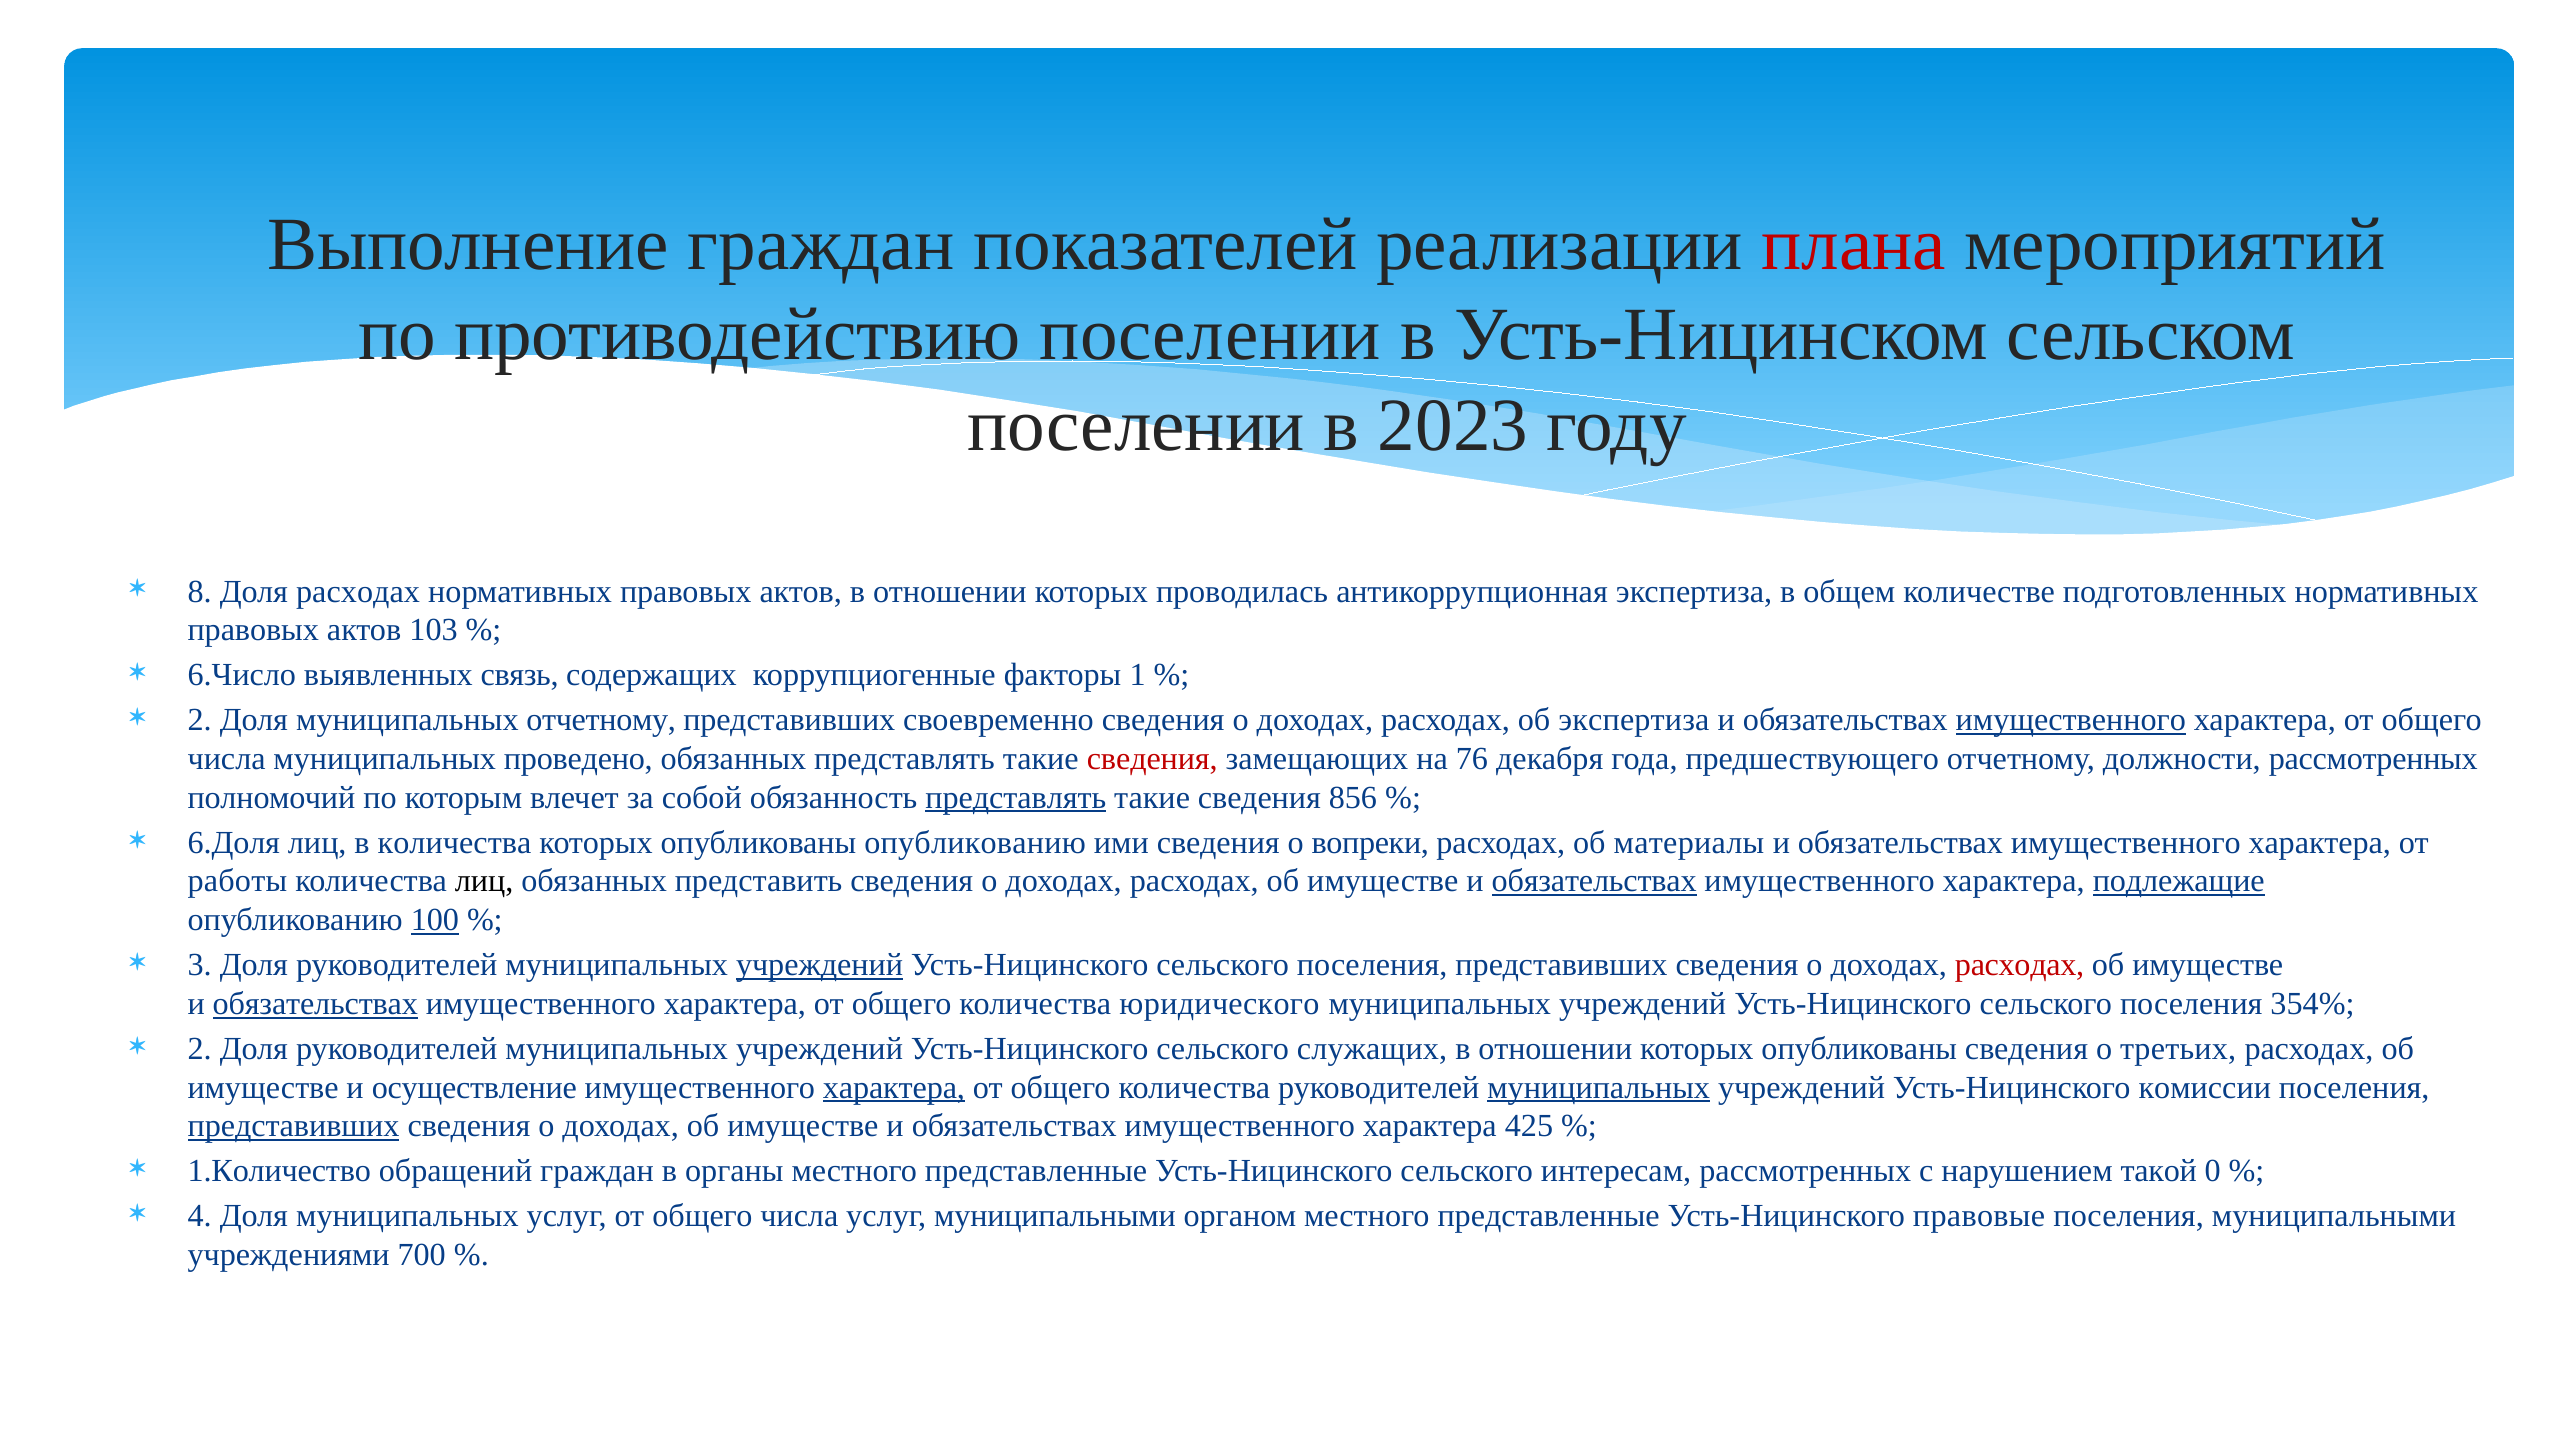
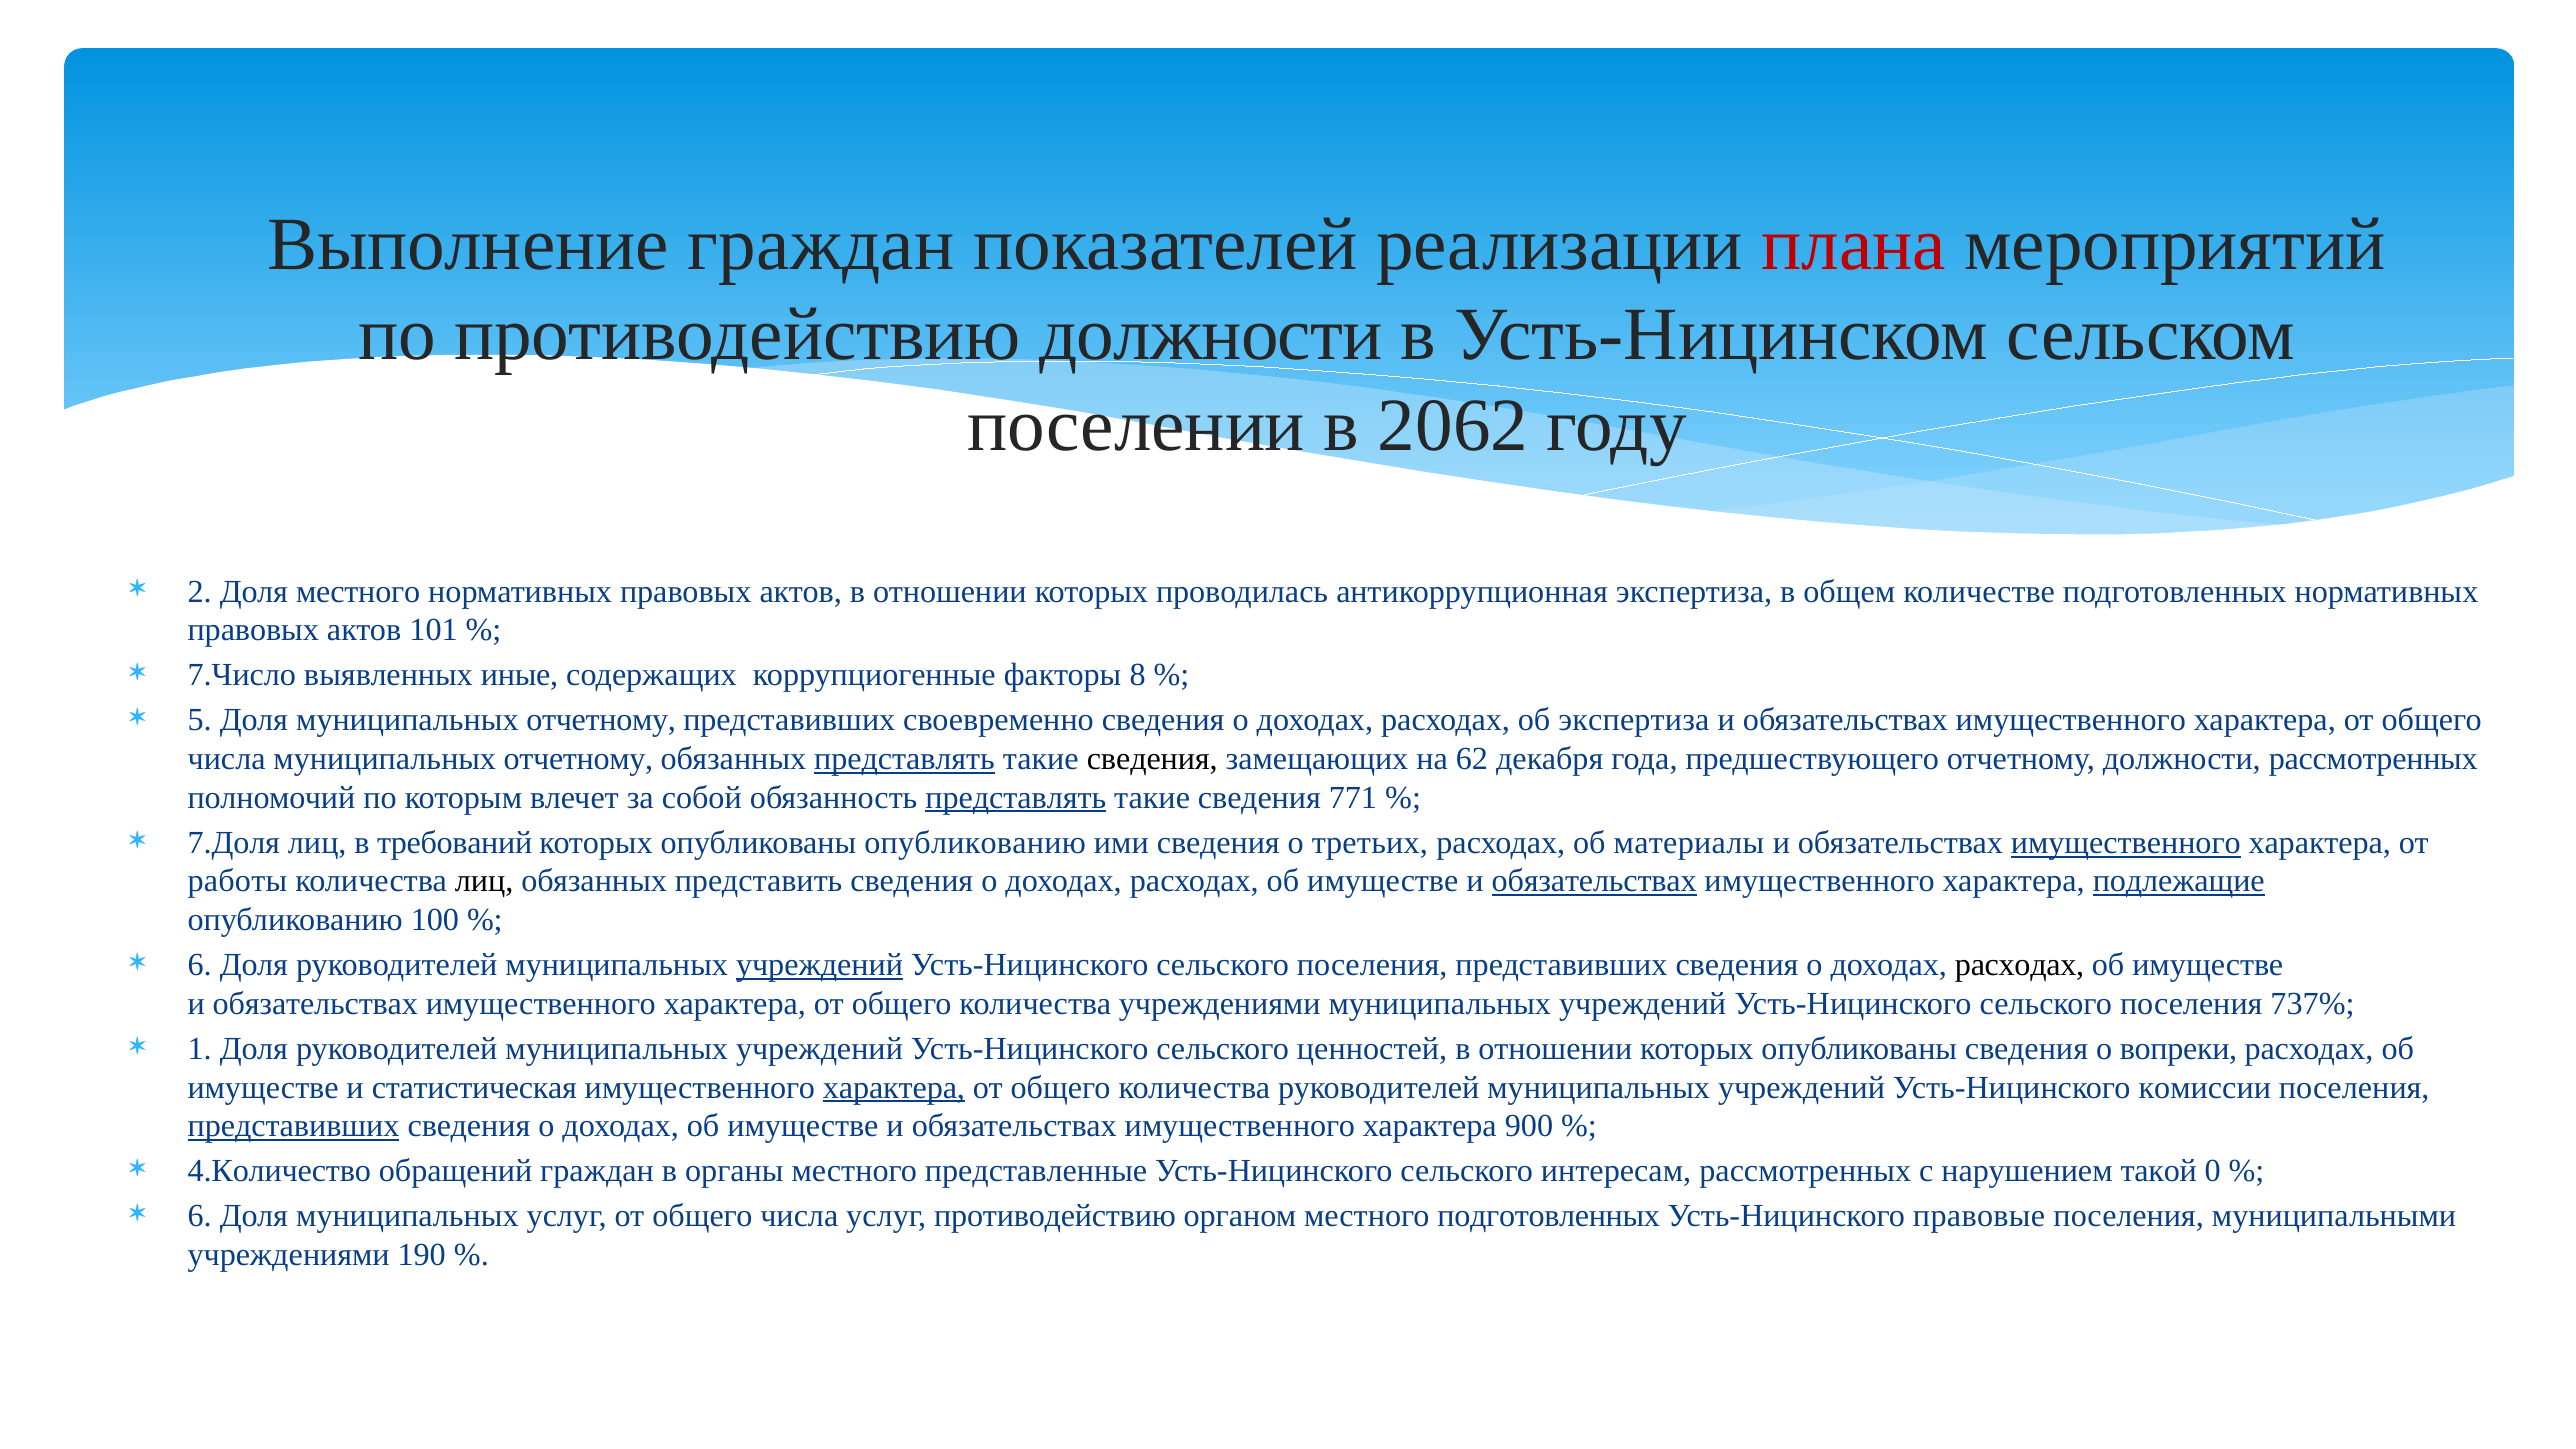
противодействию поселении: поселении -> должности
2023: 2023 -> 2062
8: 8 -> 2
Доля расходах: расходах -> местного
103: 103 -> 101
6.Число: 6.Число -> 7.Число
связь: связь -> иные
1: 1 -> 8
2 at (200, 720): 2 -> 5
имущественного at (2071, 720) underline: present -> none
числа муниципальных проведено: проведено -> отчетному
представлять at (905, 759) underline: none -> present
сведения at (1152, 759) colour: red -> black
76: 76 -> 62
856: 856 -> 771
6.Доля: 6.Доля -> 7.Доля
в количества: количества -> требований
вопреки: вопреки -> третьих
имущественного at (2126, 843) underline: none -> present
100 underline: present -> none
3 at (200, 965): 3 -> 6
расходах at (2020, 965) colour: red -> black
обязательствах at (315, 1004) underline: present -> none
количества юридического: юридического -> учреждениями
354%: 354% -> 737%
2 at (200, 1049): 2 -> 1
служащих: служащих -> ценностей
третьих: третьих -> вопреки
осуществление: осуществление -> статистическая
муниципальных at (1599, 1087) underline: present -> none
425: 425 -> 900
1.Количество: 1.Количество -> 4.Количество
4 at (200, 1216): 4 -> 6
услуг муниципальными: муниципальными -> противодействию
органом местного представленные: представленные -> подготовленных
700: 700 -> 190
